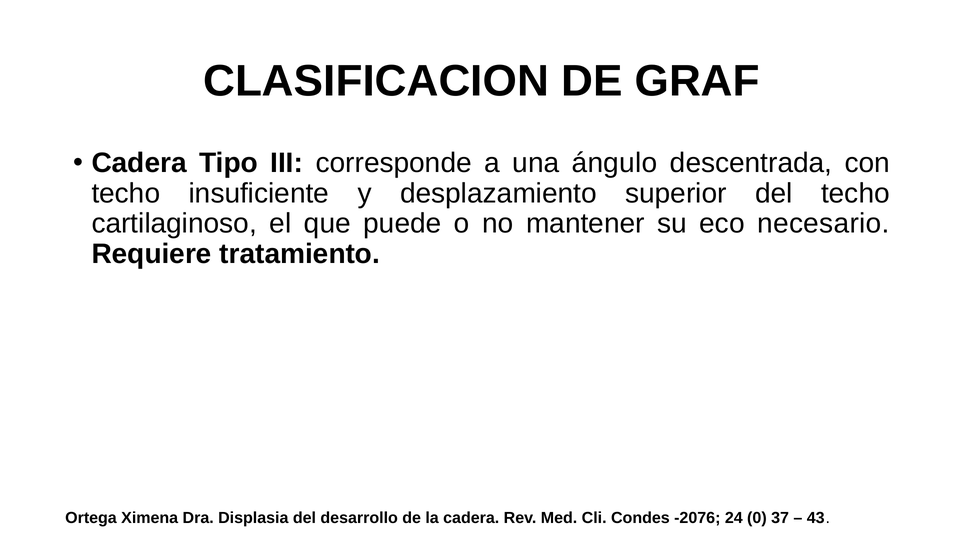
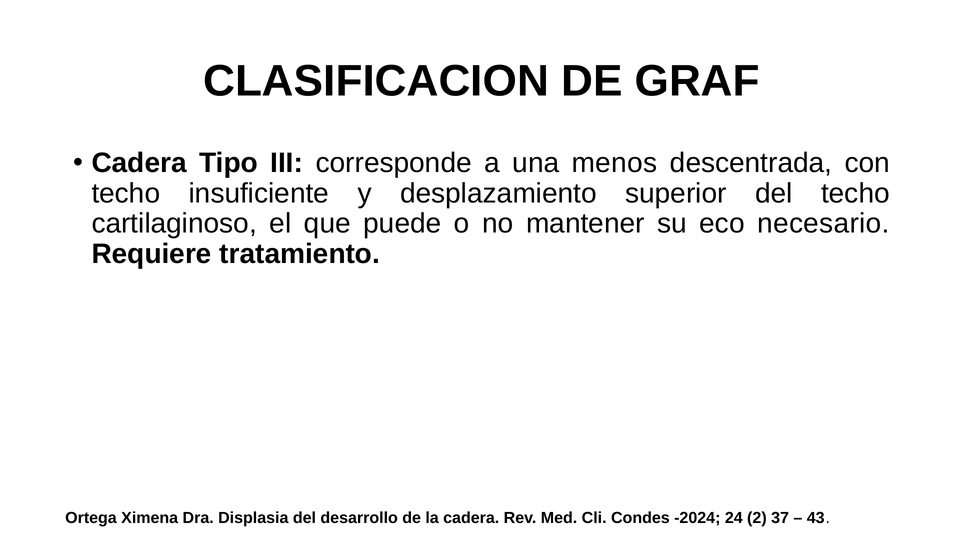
ángulo: ángulo -> menos
-2076: -2076 -> -2024
0: 0 -> 2
